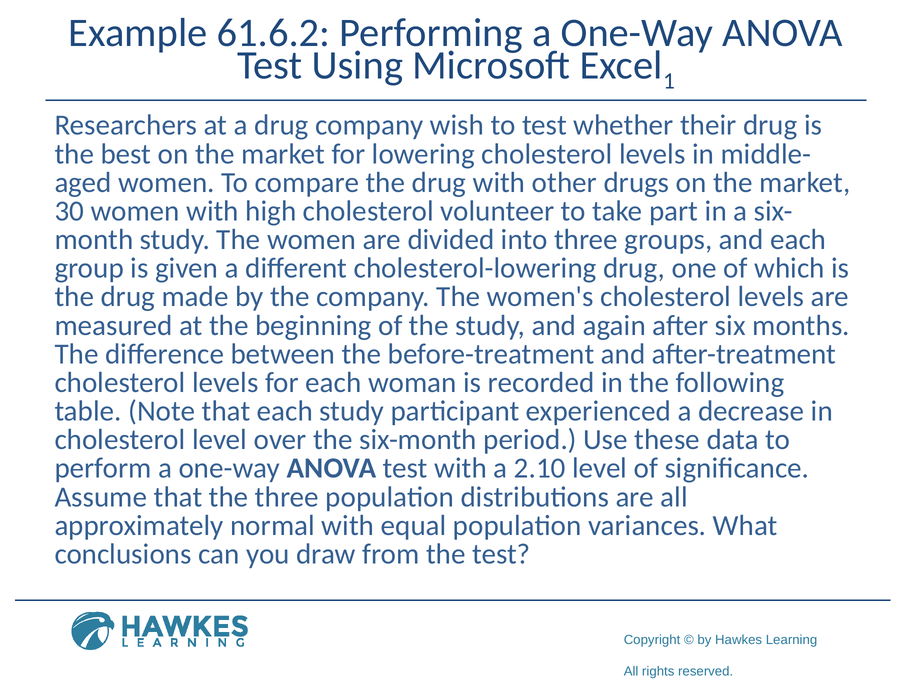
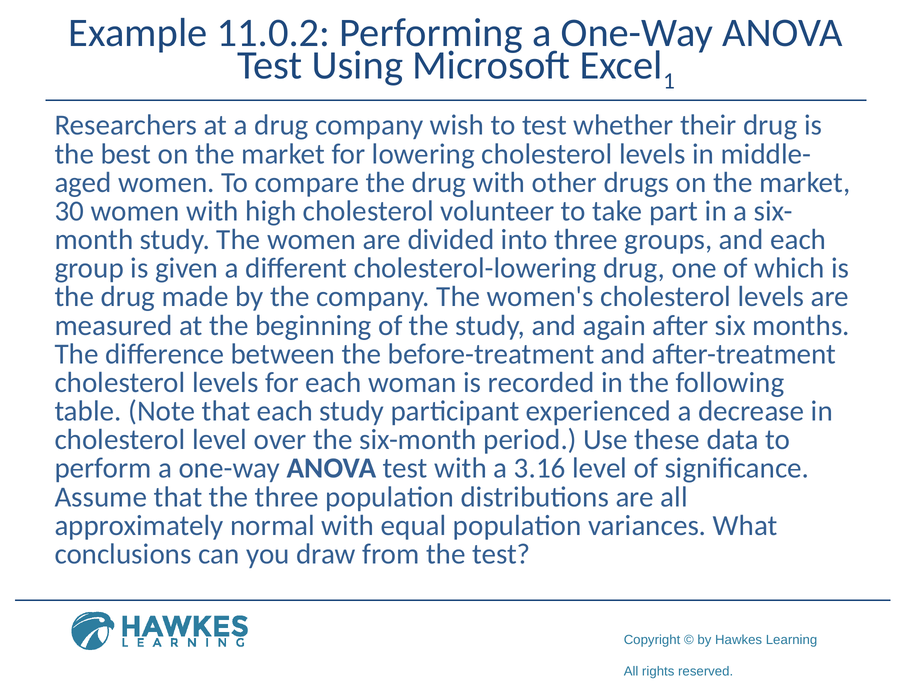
61.6.2: 61.6.2 -> 11.0.2
2.10: 2.10 -> 3.16
